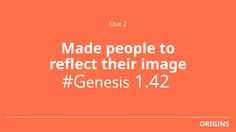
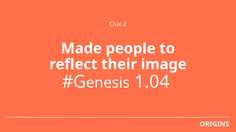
1.42: 1.42 -> 1.04
